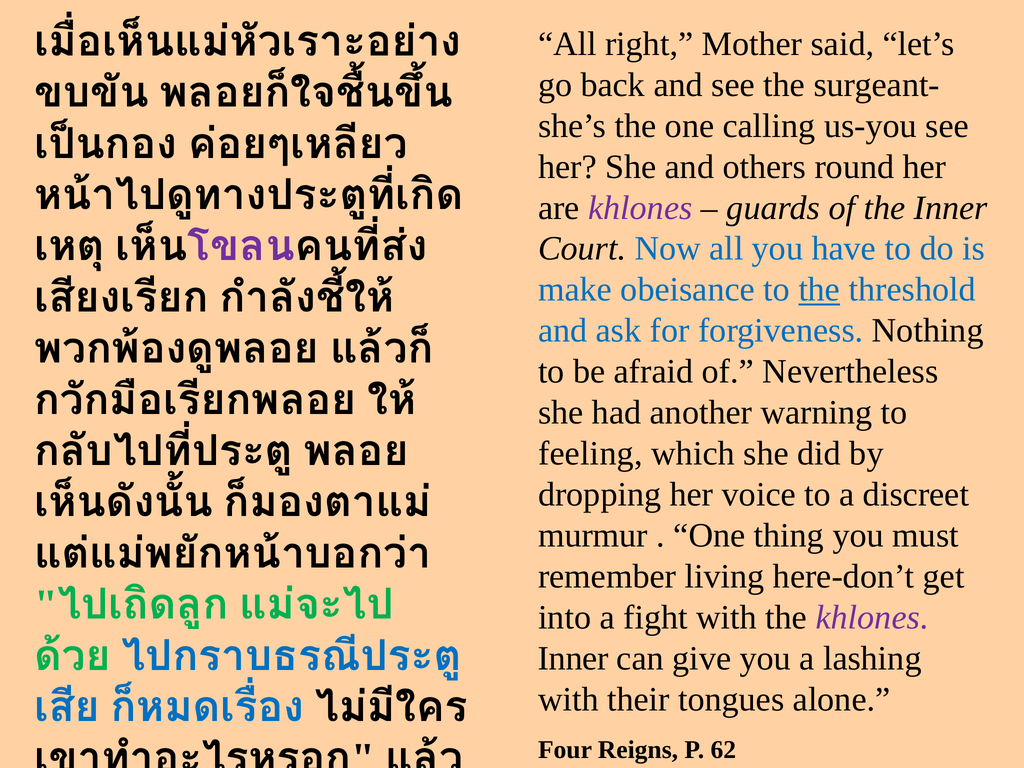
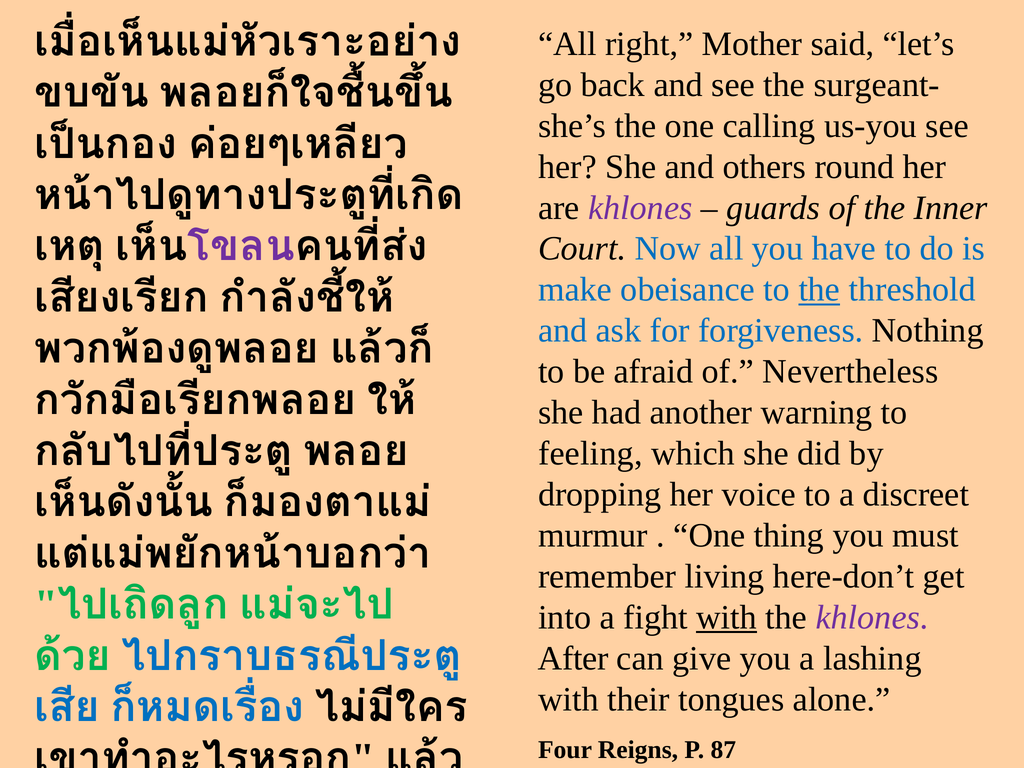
with at (726, 617) underline: none -> present
Inner at (573, 658): Inner -> After
62: 62 -> 87
